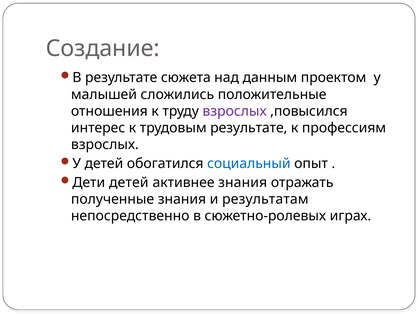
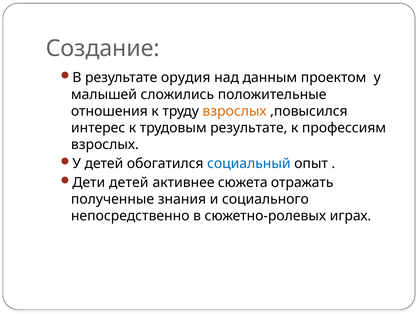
сюжета: сюжета -> орудия
взрослых at (235, 111) colour: purple -> orange
активнее знания: знания -> сюжета
результатам: результатам -> социального
